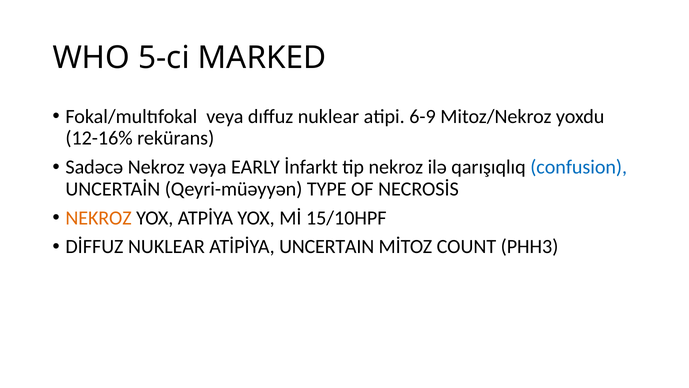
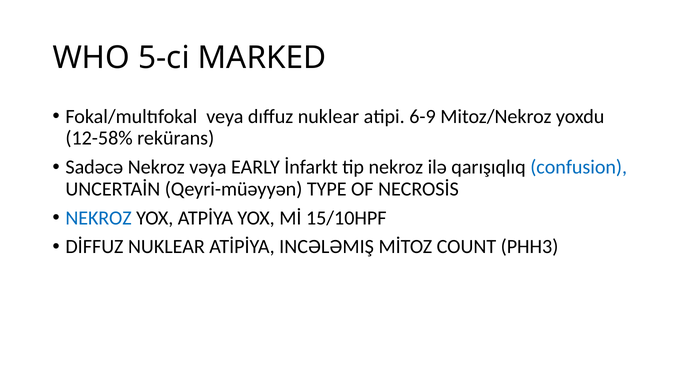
12-16%: 12-16% -> 12-58%
NEKROZ at (99, 218) colour: orange -> blue
UNCERTAIN: UNCERTAIN -> INCƏLƏMIŞ
